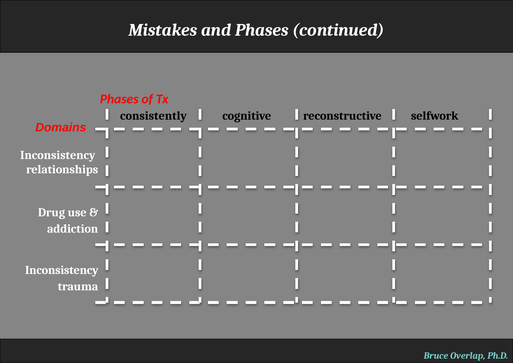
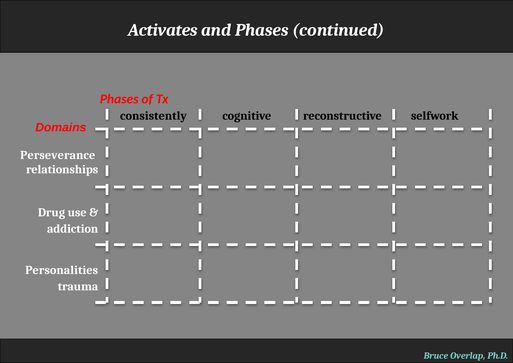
Mistakes: Mistakes -> Activates
Inconsistency at (58, 155): Inconsistency -> Perseverance
Inconsistency at (62, 270): Inconsistency -> Personalities
